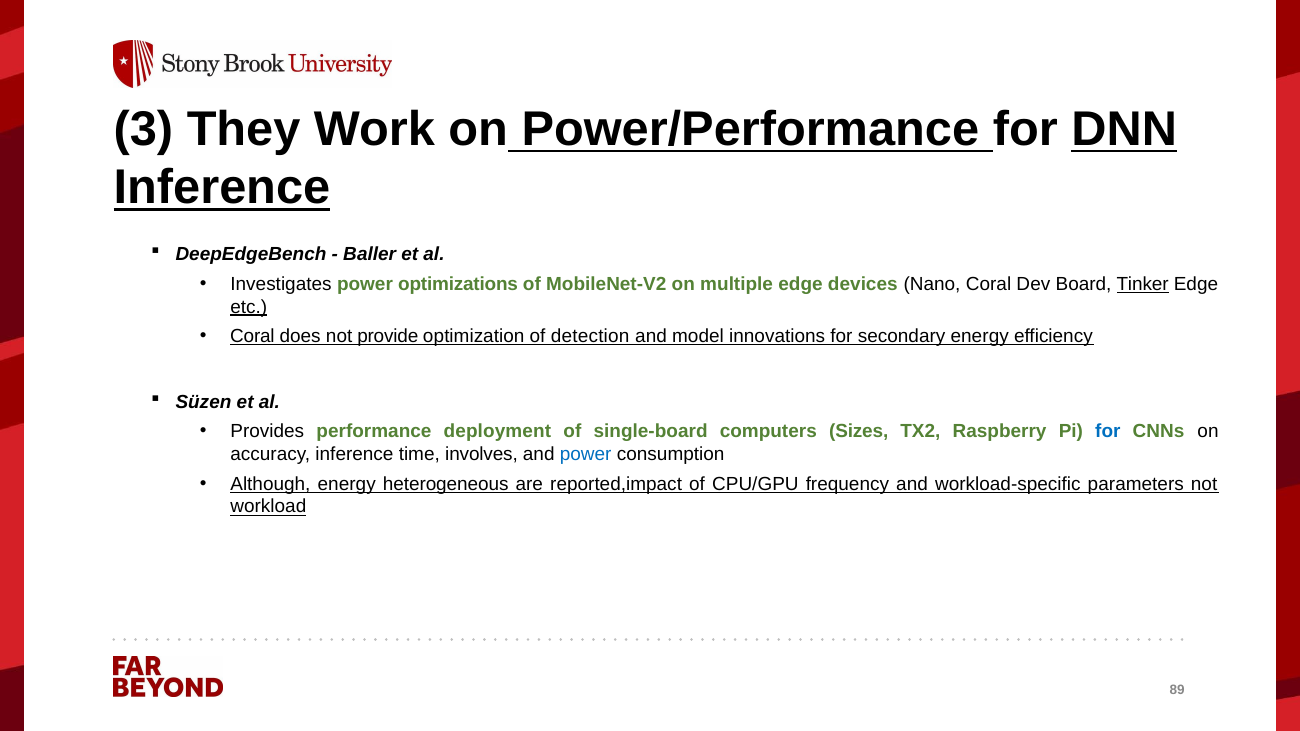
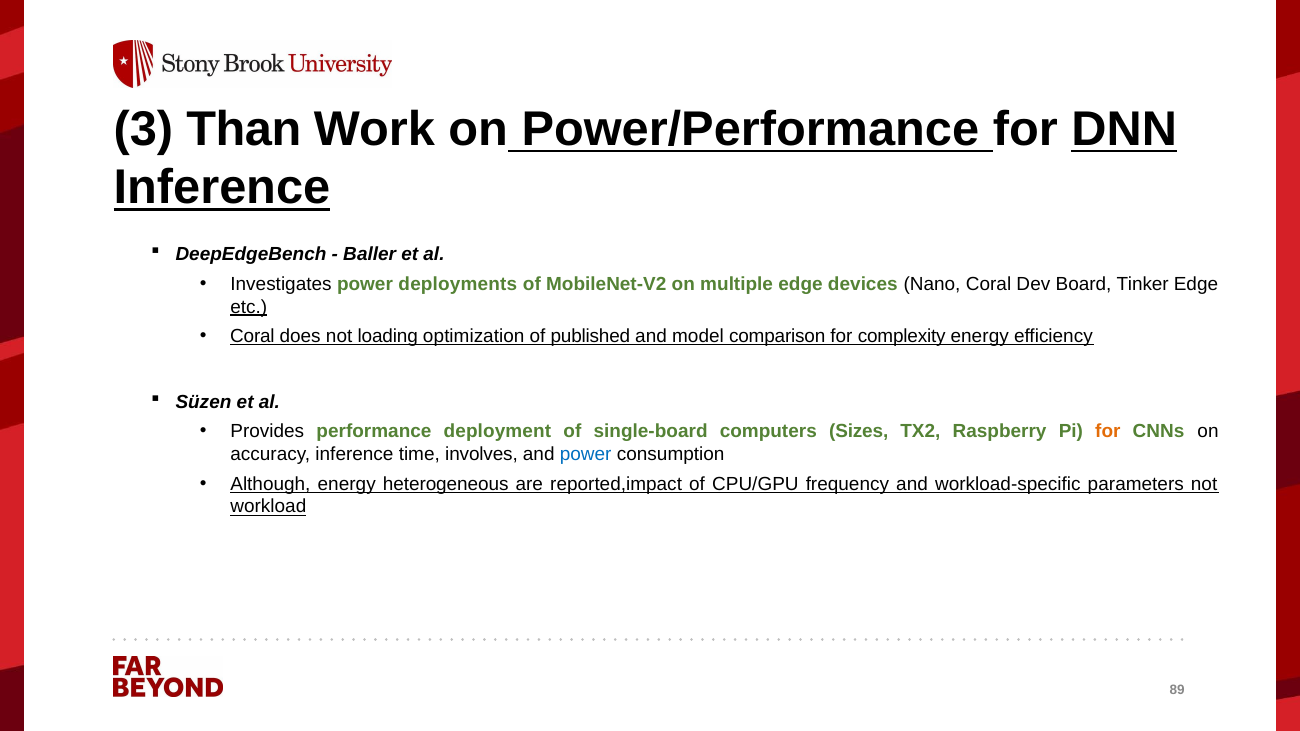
They: They -> Than
optimizations: optimizations -> deployments
Tinker underline: present -> none
provide: provide -> loading
detection: detection -> published
innovations: innovations -> comparison
secondary: secondary -> complexity
for at (1108, 432) colour: blue -> orange
